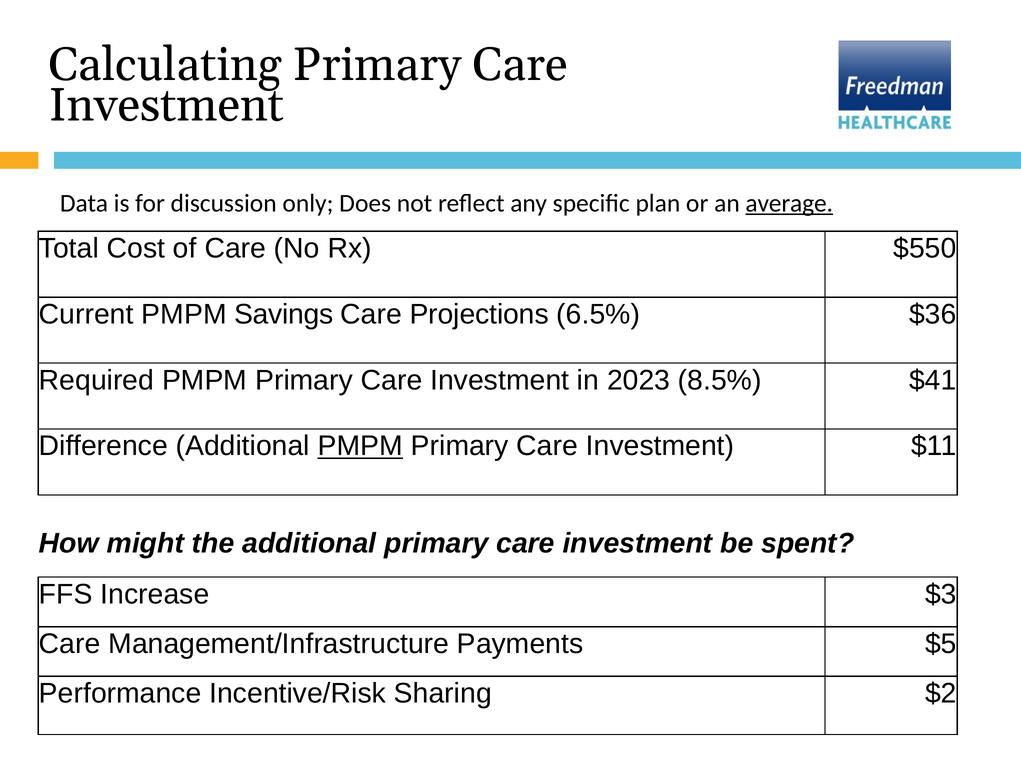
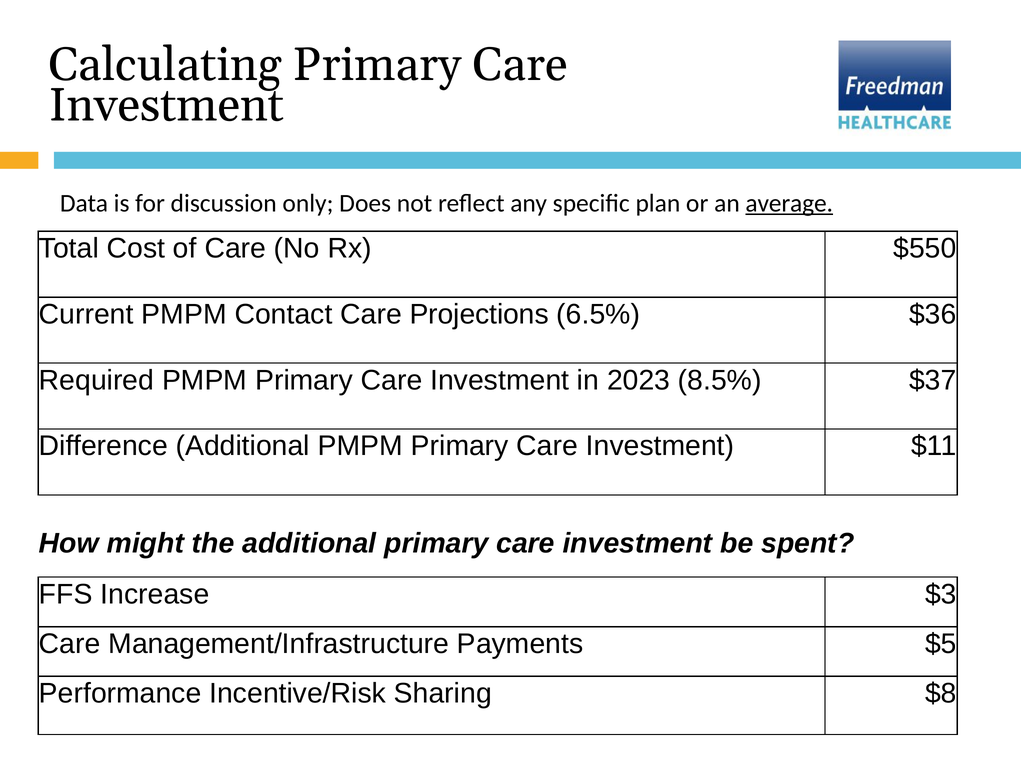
Savings: Savings -> Contact
$41: $41 -> $37
PMPM at (360, 446) underline: present -> none
$2: $2 -> $8
